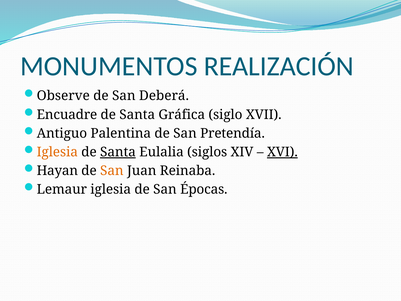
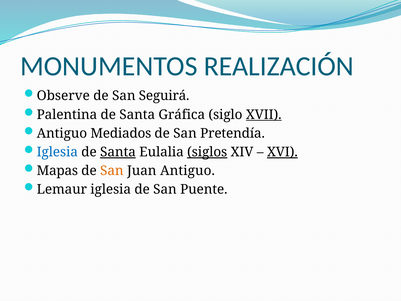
Deberá: Deberá -> Seguirá
Encuadre: Encuadre -> Palentina
XVII underline: none -> present
Palentina: Palentina -> Mediados
Iglesia at (57, 152) colour: orange -> blue
siglos underline: none -> present
Hayan: Hayan -> Mapas
Juan Reinaba: Reinaba -> Antiguo
Épocas: Épocas -> Puente
